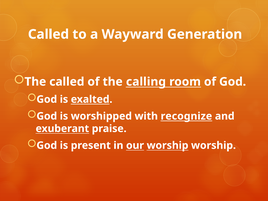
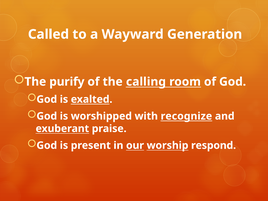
The called: called -> purify
worship worship: worship -> respond
